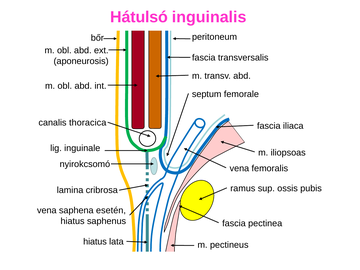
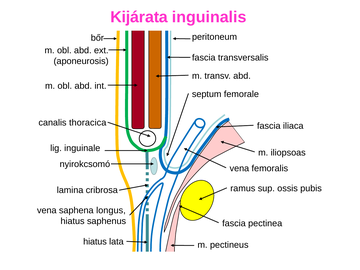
Hátulsó: Hátulsó -> Kijárata
esetén: esetén -> longus
